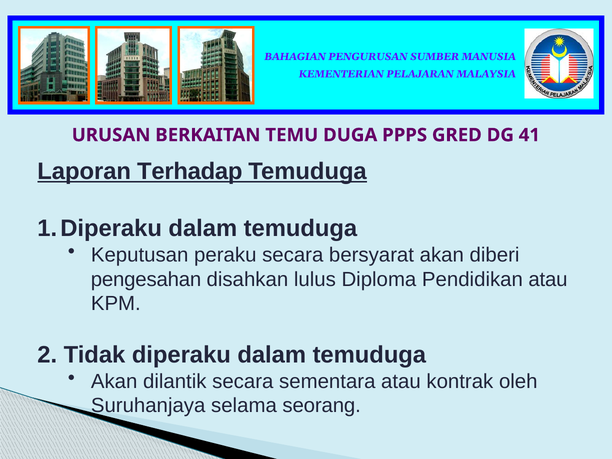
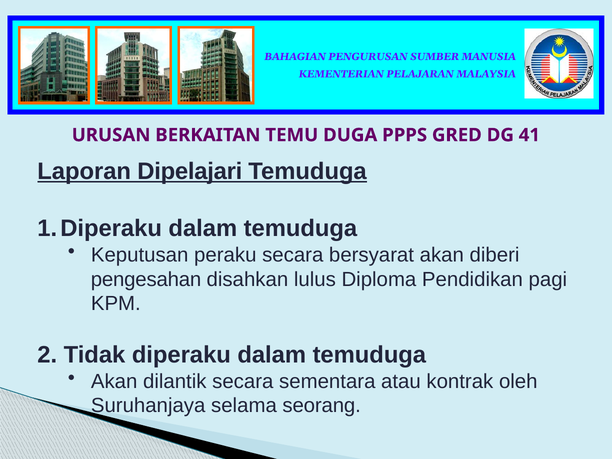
Terhadap: Terhadap -> Dipelajari
Pendidikan atau: atau -> pagi
